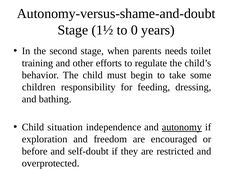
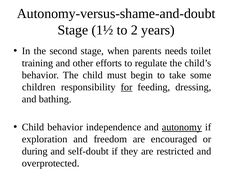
0: 0 -> 2
for underline: none -> present
Child situation: situation -> behavior
before: before -> during
